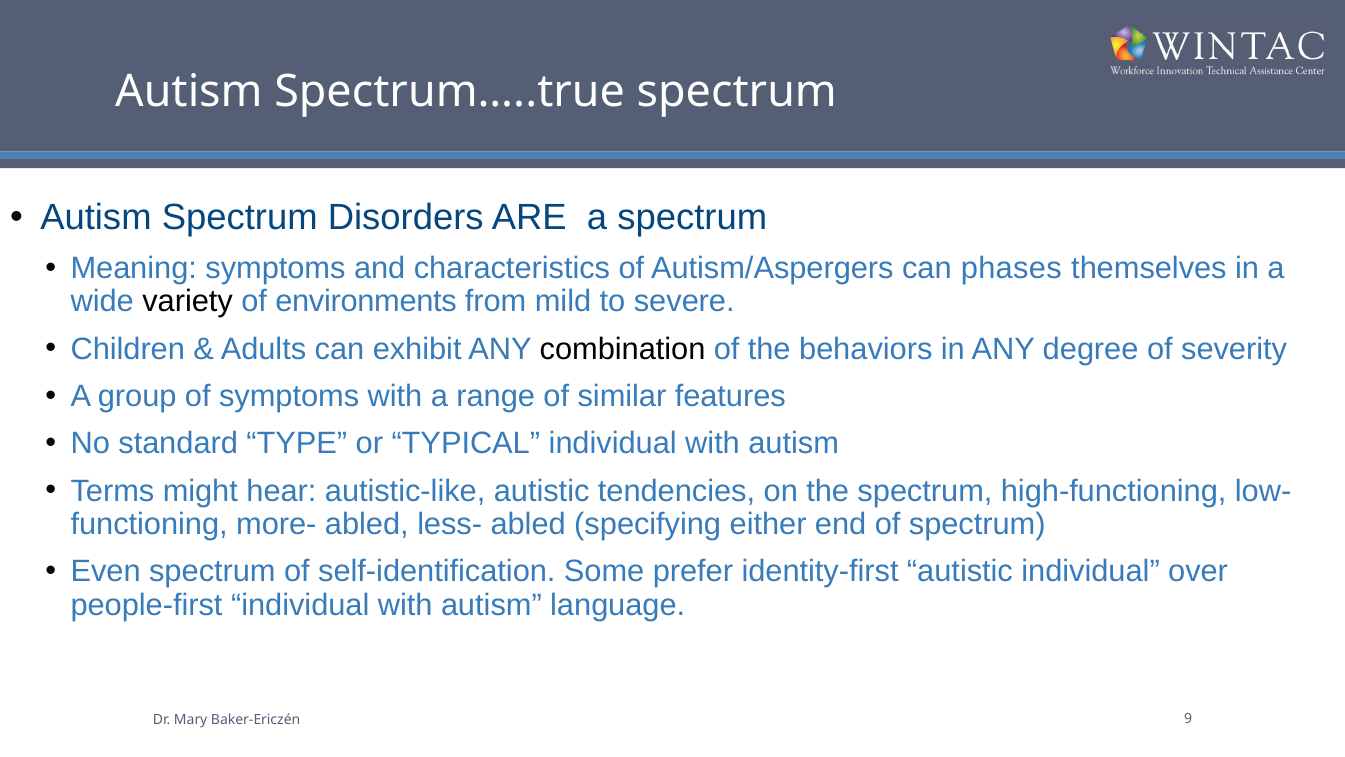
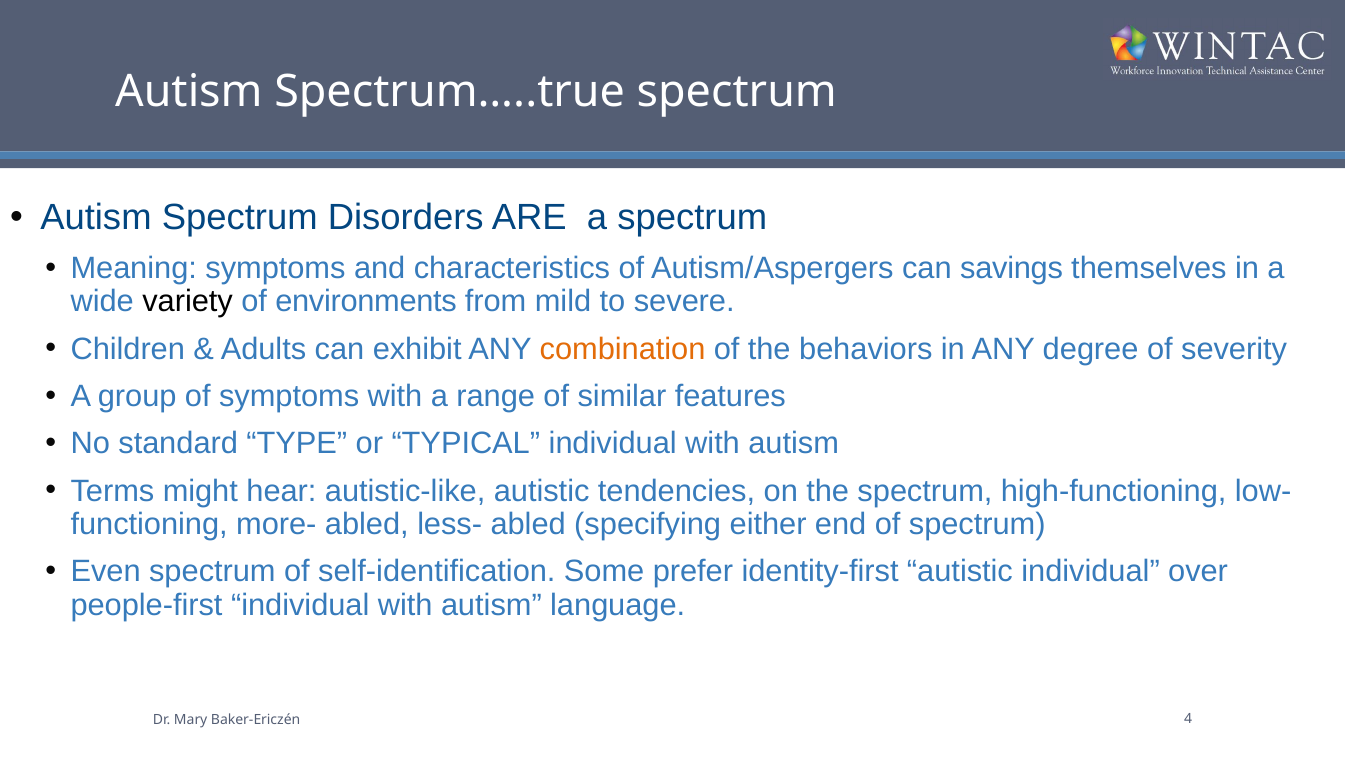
phases: phases -> savings
combination colour: black -> orange
9: 9 -> 4
